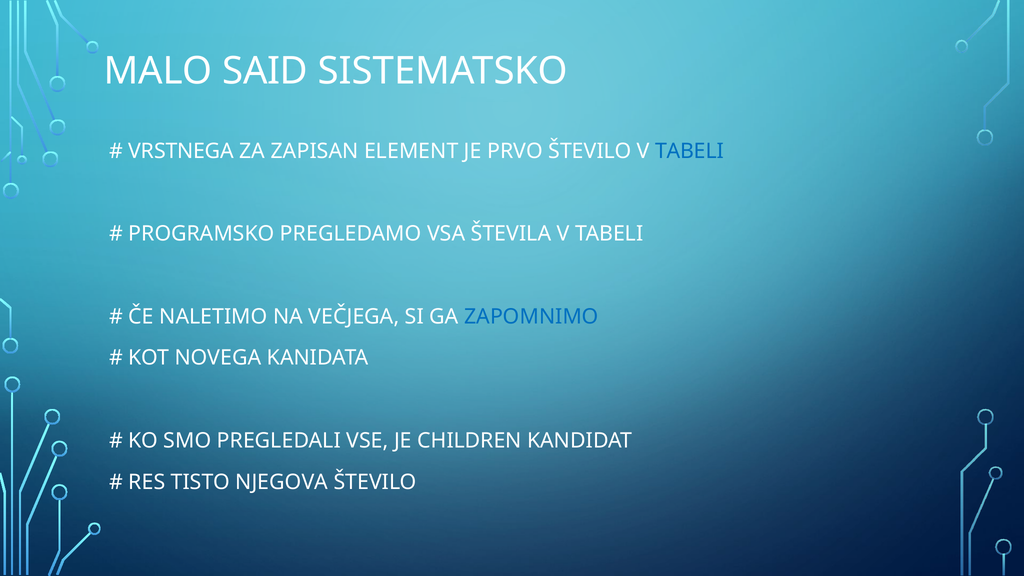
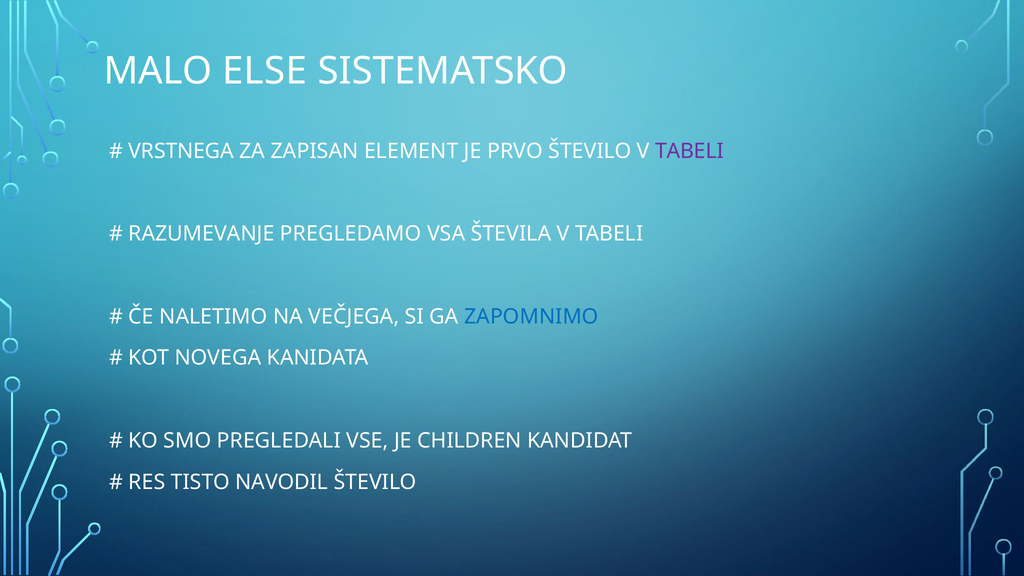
SAID: SAID -> ELSE
TABELI at (690, 151) colour: blue -> purple
PROGRAMSKO: PROGRAMSKO -> RAZUMEVANJE
NJEGOVA: NJEGOVA -> NAVODIL
